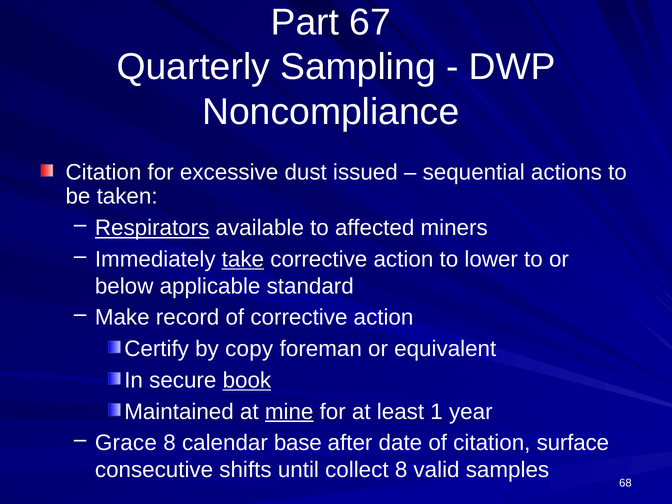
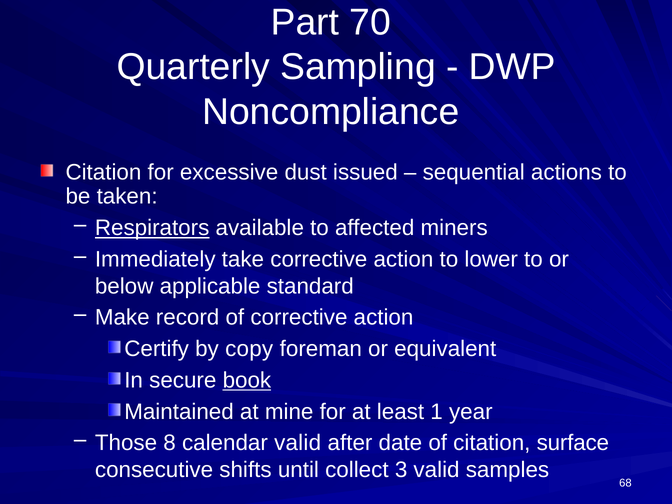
67: 67 -> 70
take underline: present -> none
mine underline: present -> none
Grace: Grace -> Those
calendar base: base -> valid
collect 8: 8 -> 3
